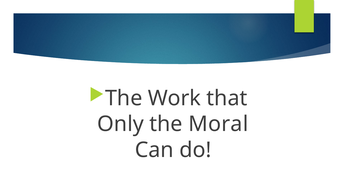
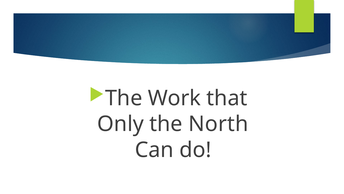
Moral: Moral -> North
